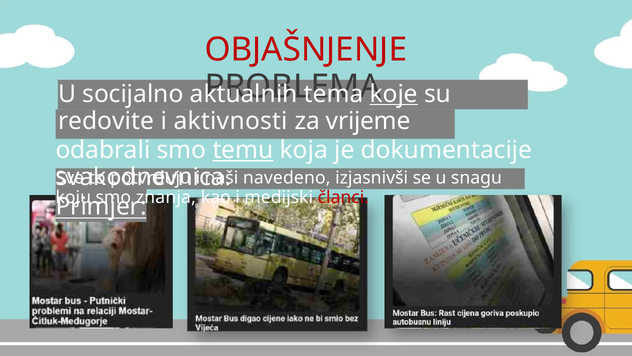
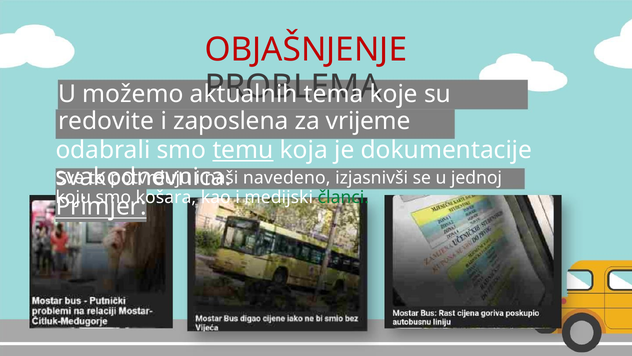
socijalno: socijalno -> možemo
koje underline: present -> none
aktivnosti: aktivnosti -> zaposlena
snagu: snagu -> jednoj
znanja: znanja -> košara
članci colour: red -> green
